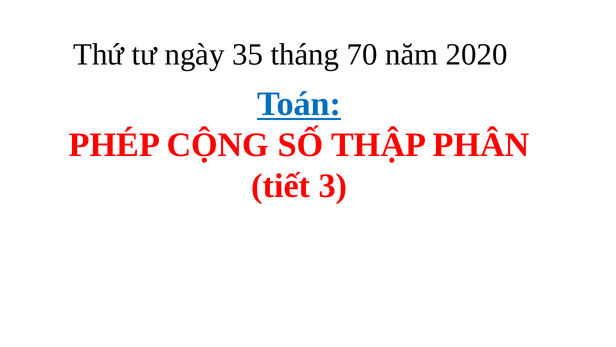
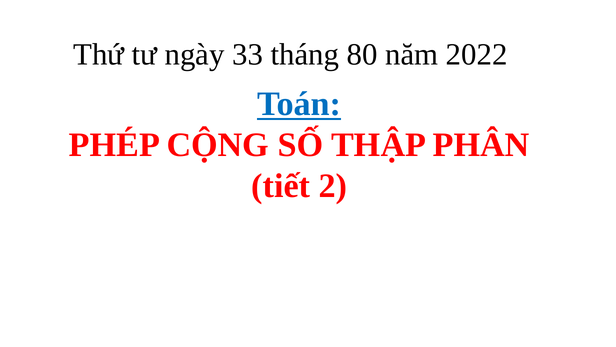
35: 35 -> 33
70: 70 -> 80
2020: 2020 -> 2022
3: 3 -> 2
